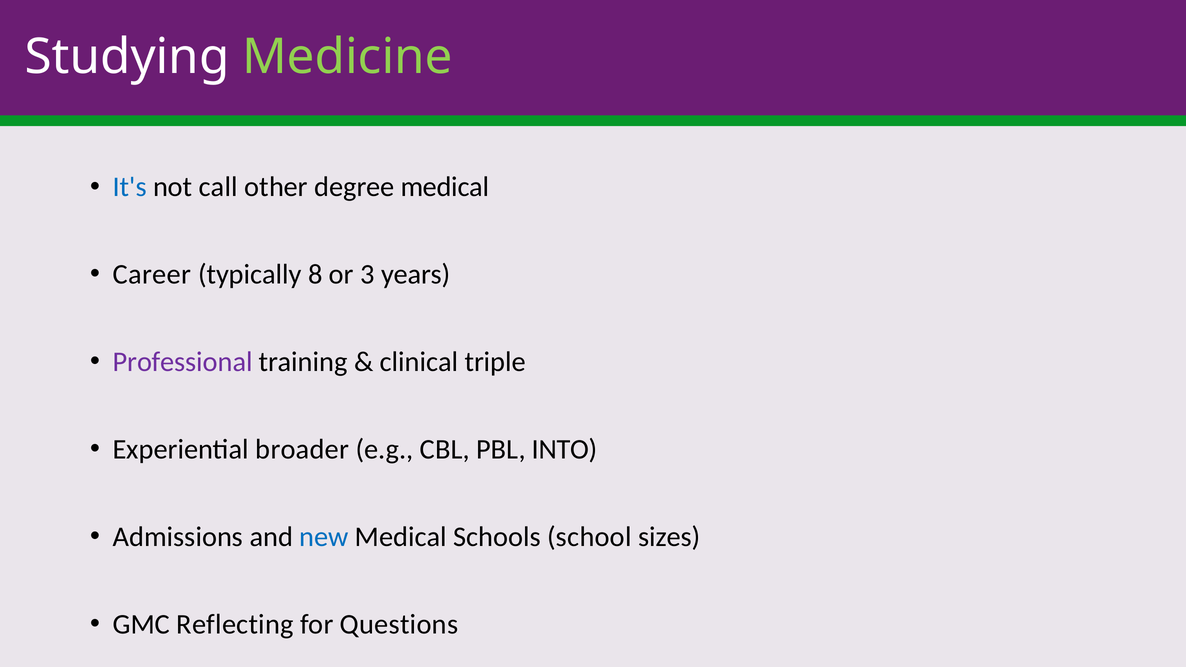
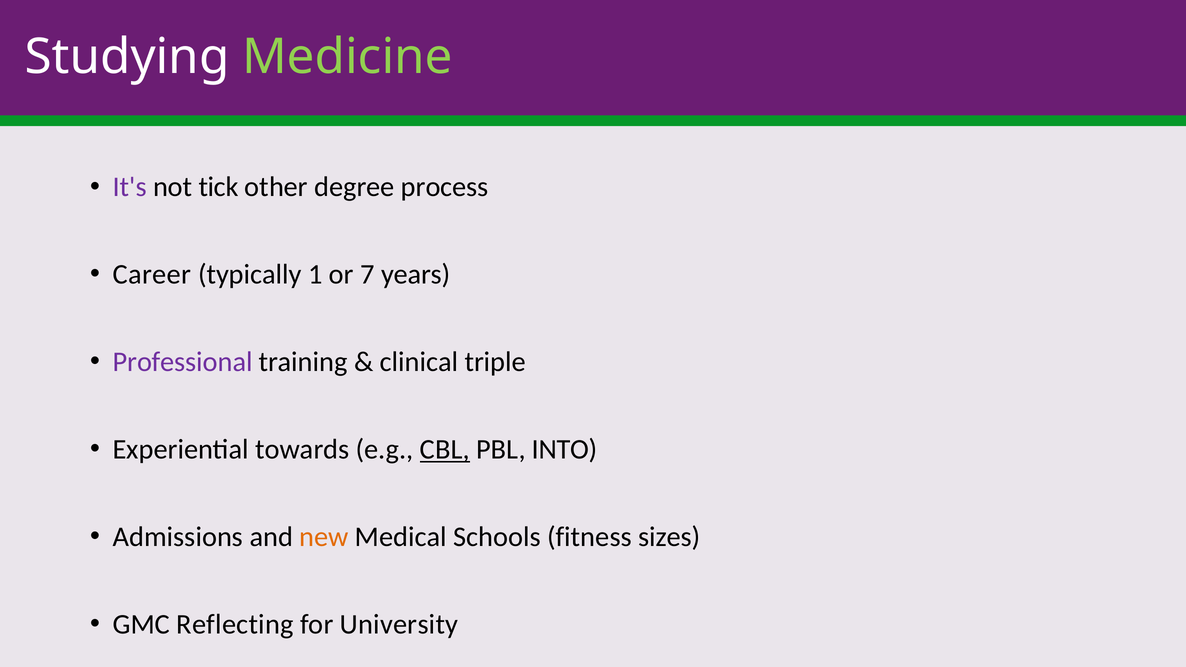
It's colour: blue -> purple
call: call -> tick
degree medical: medical -> process
8: 8 -> 1
3: 3 -> 7
broader: broader -> towards
CBL underline: none -> present
new colour: blue -> orange
school: school -> fitness
Questions: Questions -> University
